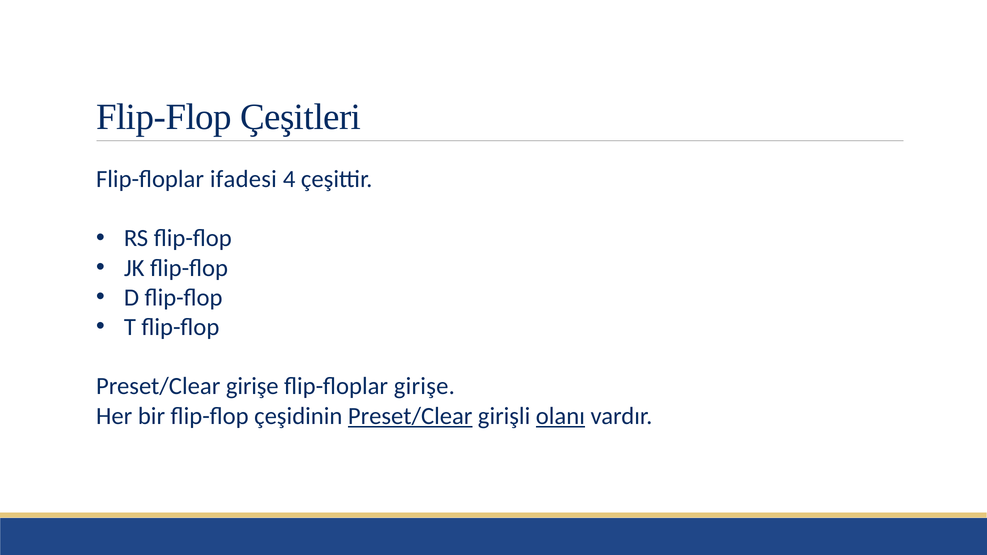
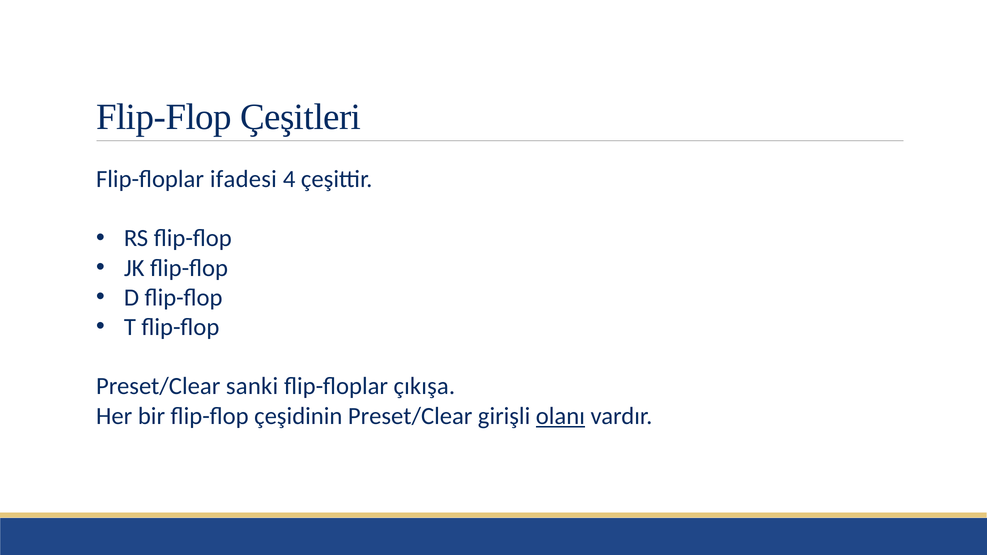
Preset/Clear girişe: girişe -> sanki
flip-floplar girişe: girişe -> çıkışa
Preset/Clear at (410, 416) underline: present -> none
